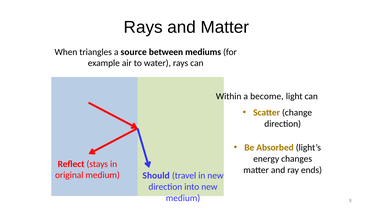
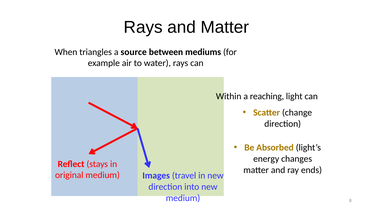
become: become -> reaching
Should: Should -> Images
